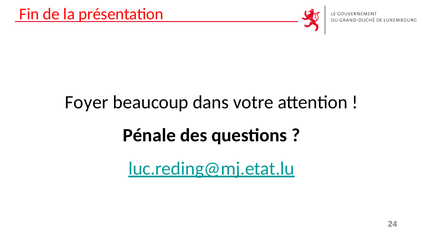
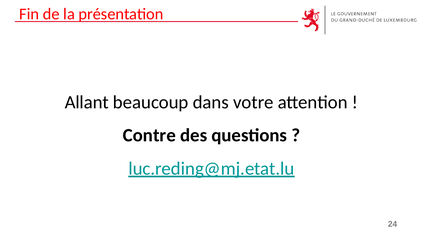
Foyer: Foyer -> Allant
Pénale: Pénale -> Contre
